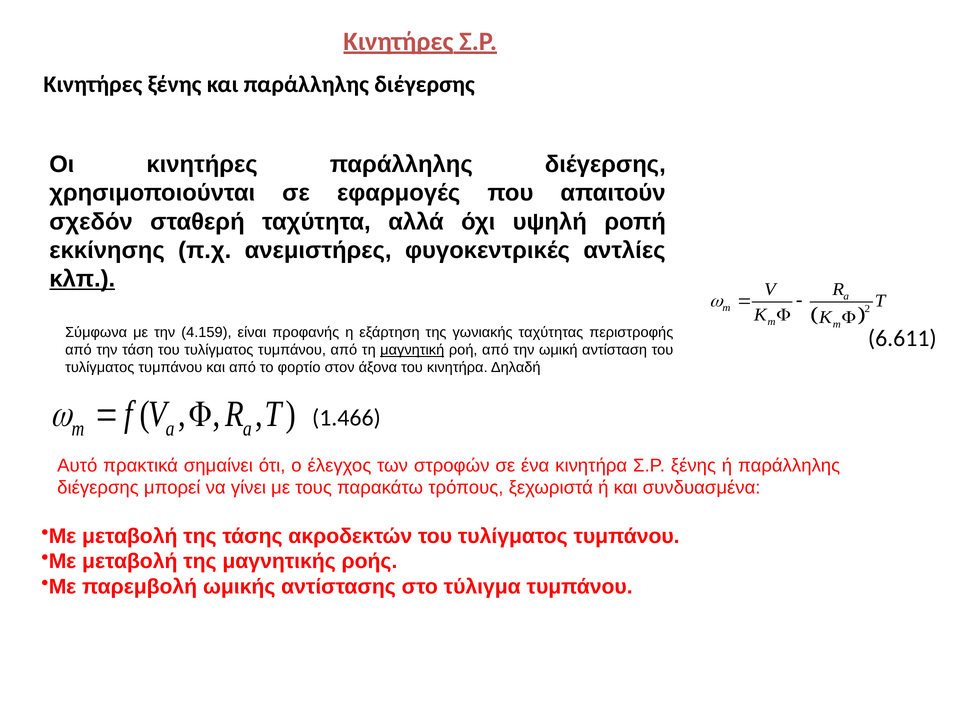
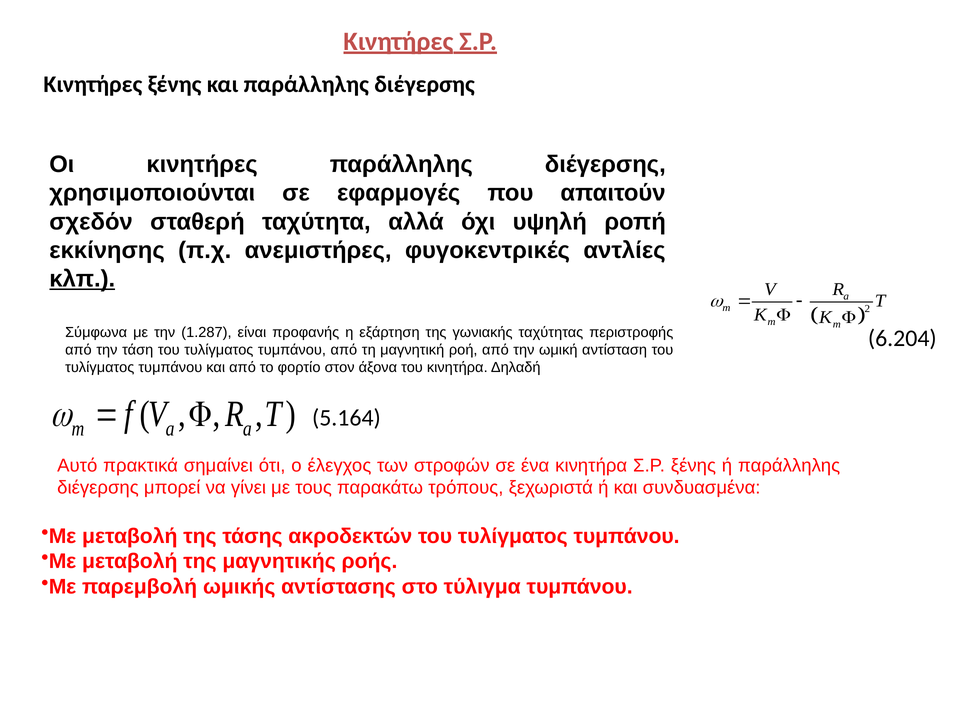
4.159: 4.159 -> 1.287
6.611: 6.611 -> 6.204
μαγνητική underline: present -> none
1.466: 1.466 -> 5.164
